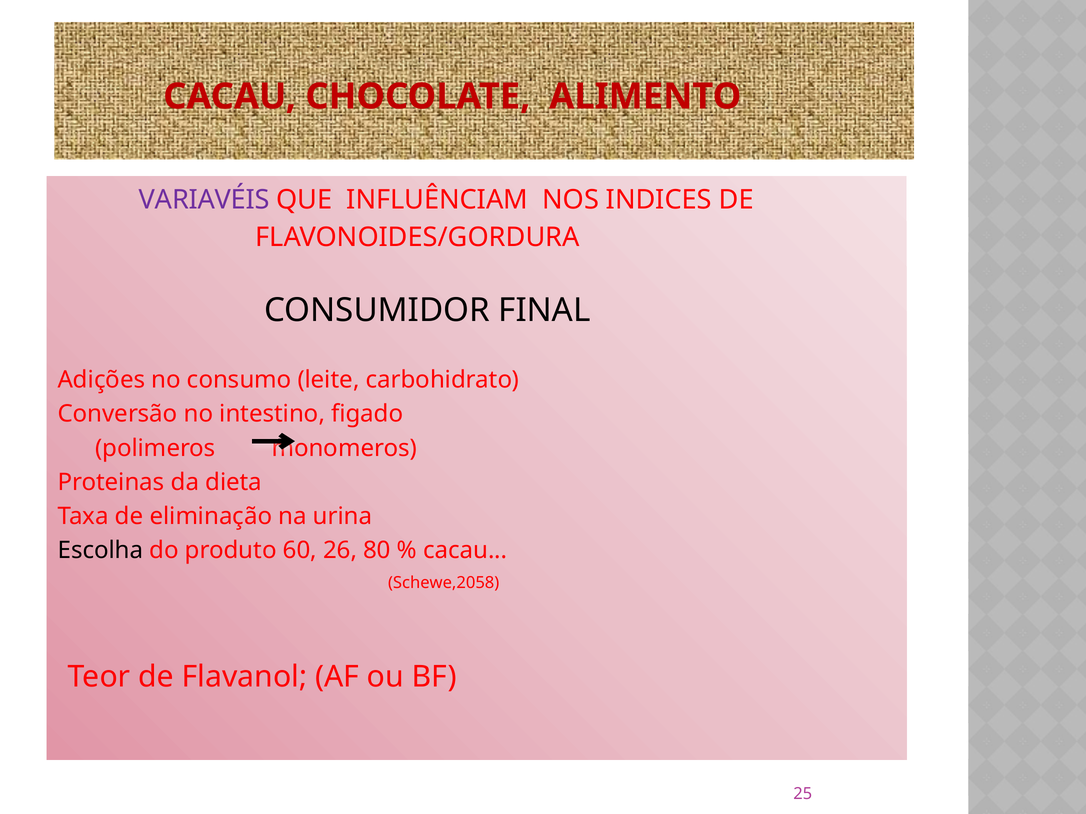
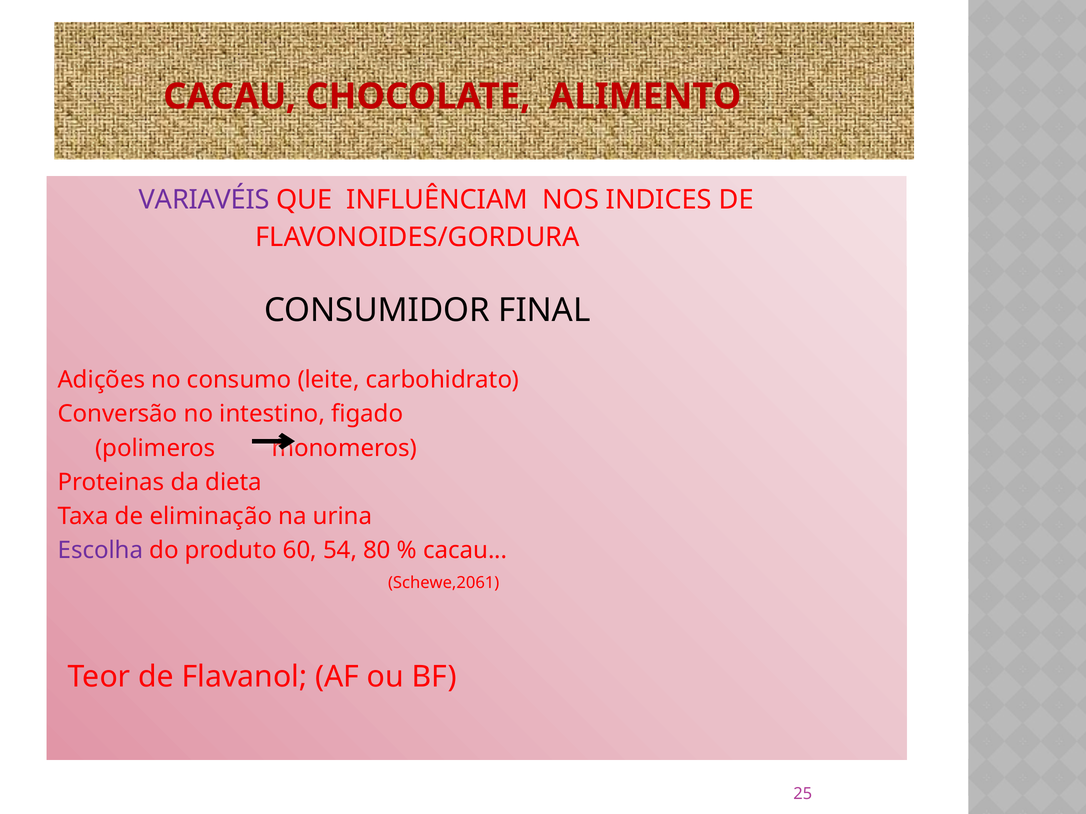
Escolha colour: black -> purple
26: 26 -> 54
Schewe,2058: Schewe,2058 -> Schewe,2061
